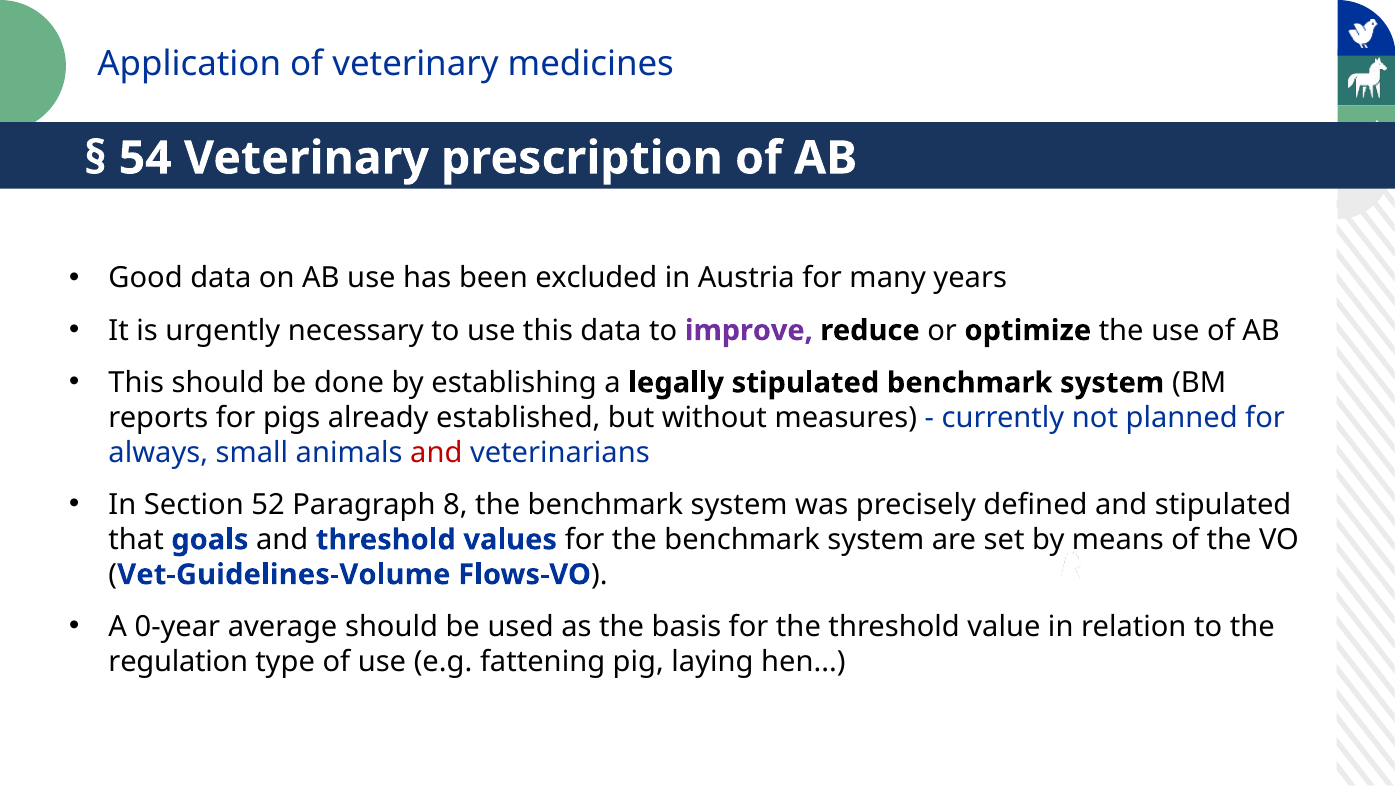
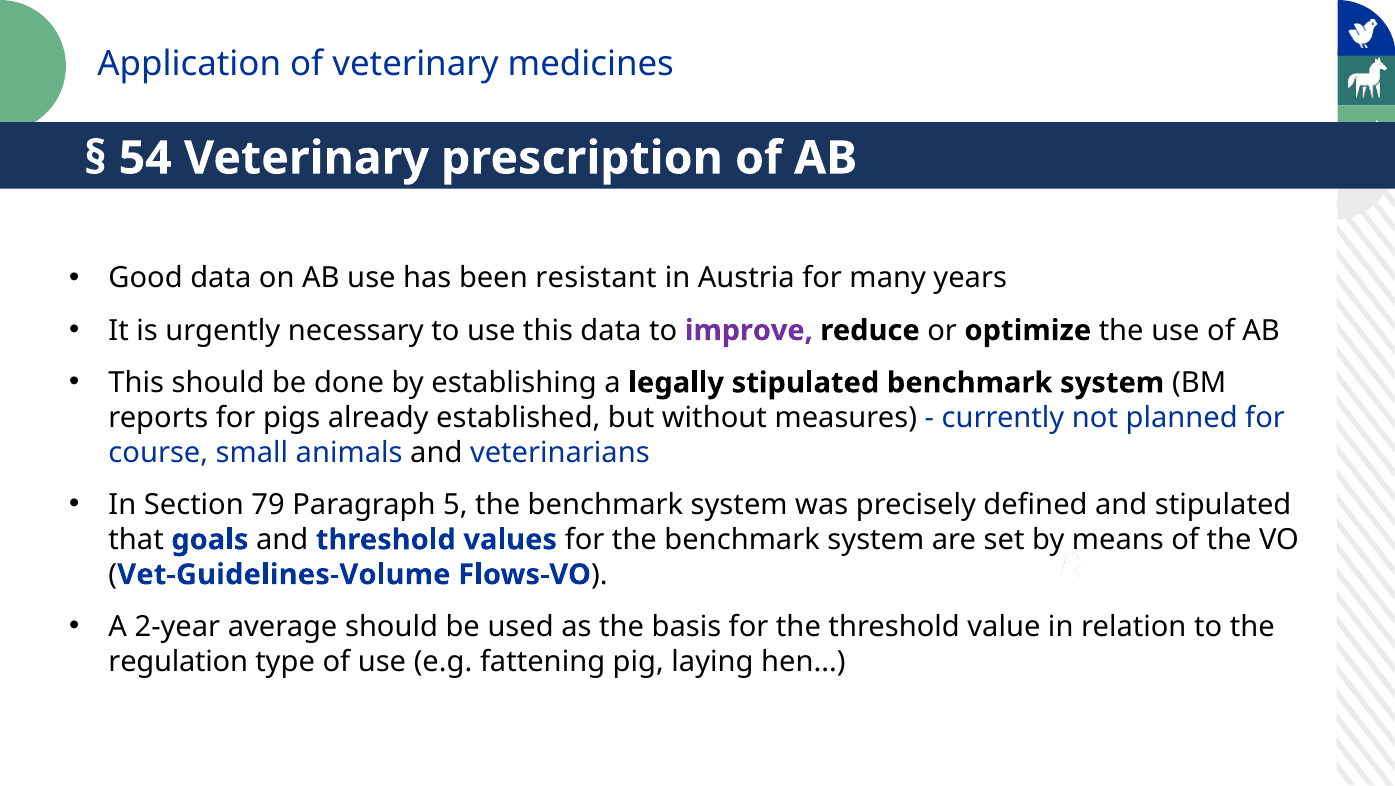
excluded: excluded -> resistant
always: always -> course
and at (436, 453) colour: red -> black
52: 52 -> 79
8: 8 -> 5
0-year: 0-year -> 2-year
